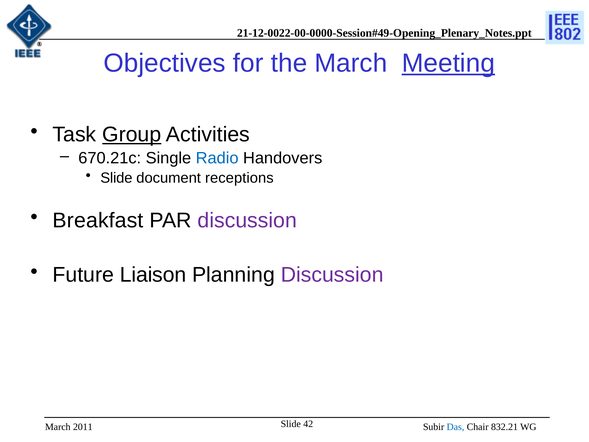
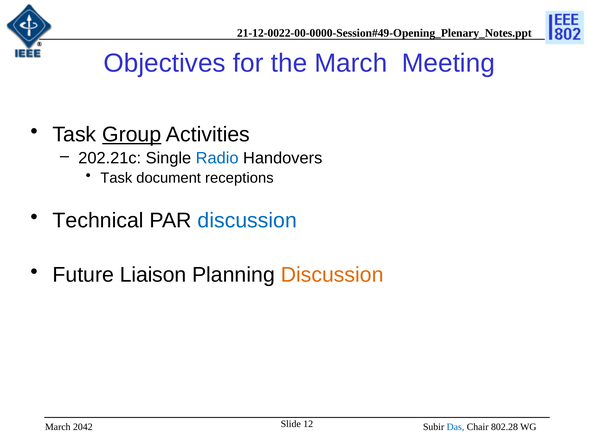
Meeting underline: present -> none
670.21c: 670.21c -> 202.21c
Slide at (116, 178): Slide -> Task
Breakfast: Breakfast -> Technical
discussion at (247, 220) colour: purple -> blue
Discussion at (332, 275) colour: purple -> orange
42: 42 -> 12
832.21: 832.21 -> 802.28
2011: 2011 -> 2042
